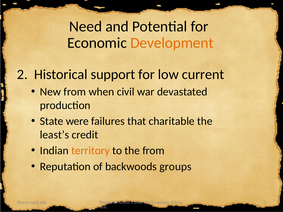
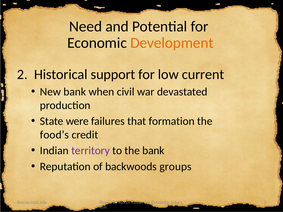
New from: from -> bank
charitable: charitable -> formation
least’s: least’s -> food’s
territory colour: orange -> purple
the from: from -> bank
